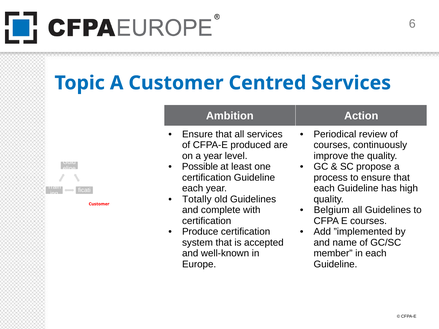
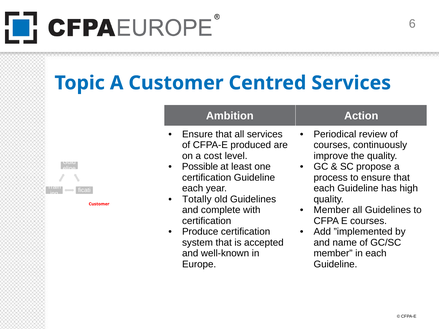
a year: year -> cost
Belgium at (332, 210): Belgium -> Member
